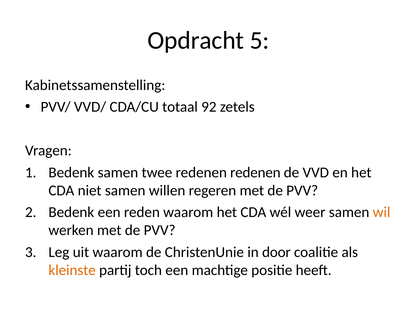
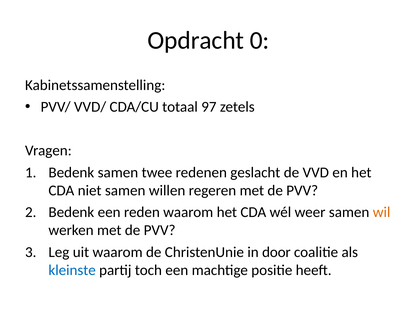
5: 5 -> 0
92: 92 -> 97
redenen redenen: redenen -> geslacht
kleinste colour: orange -> blue
